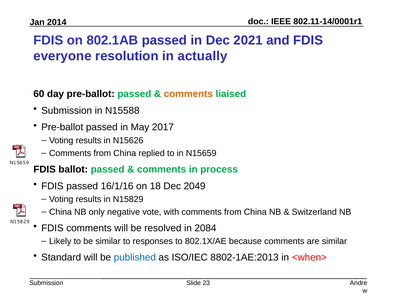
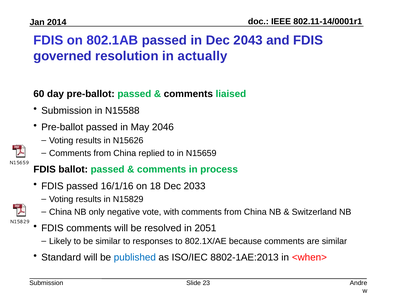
2021: 2021 -> 2043
everyone: everyone -> governed
comments at (188, 94) colour: orange -> black
2017: 2017 -> 2046
2049: 2049 -> 2033
2084: 2084 -> 2051
